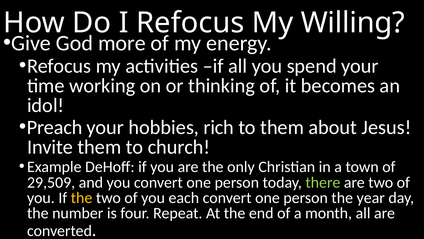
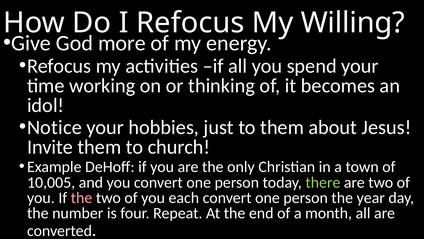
Preach: Preach -> Notice
rich: rich -> just
29,509: 29,509 -> 10,005
the at (82, 197) colour: yellow -> pink
